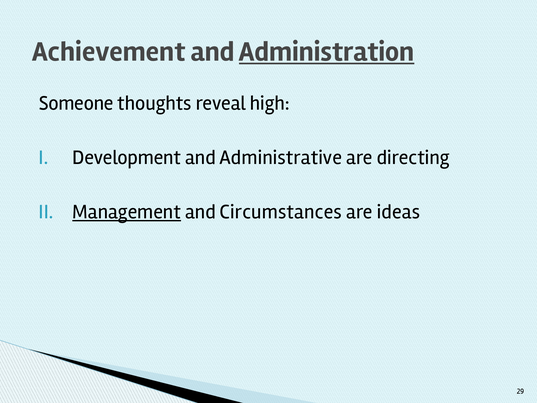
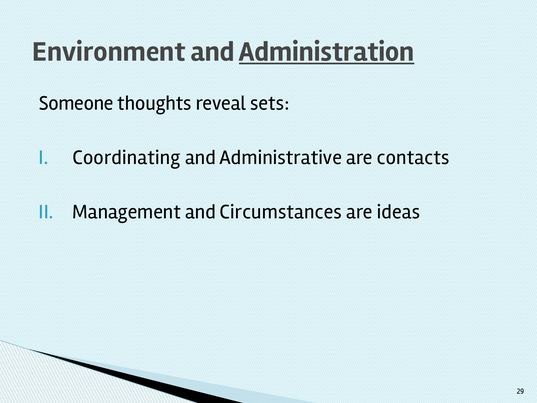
Achievement: Achievement -> Environment
high: high -> sets
Development: Development -> Coordinating
directing: directing -> contacts
Management underline: present -> none
